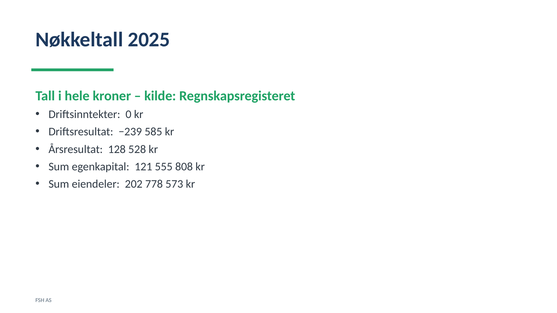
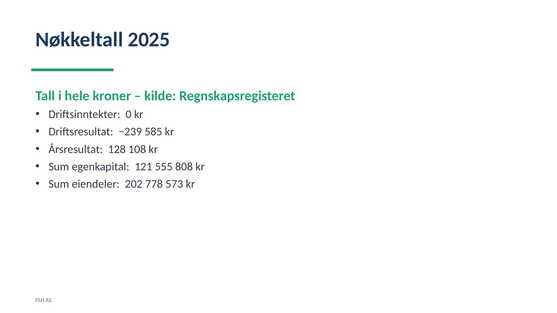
528: 528 -> 108
